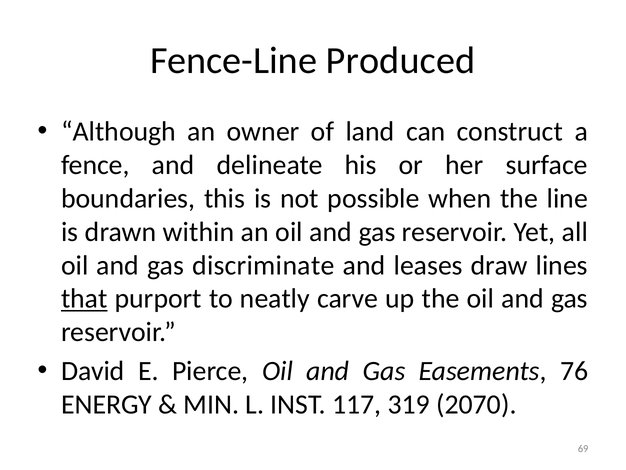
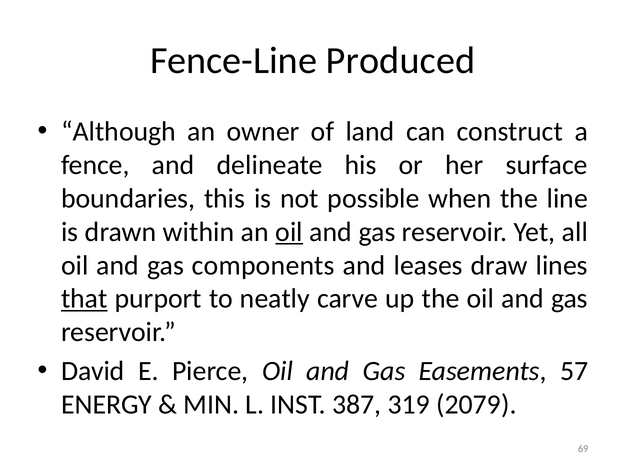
oil at (289, 232) underline: none -> present
discriminate: discriminate -> components
76: 76 -> 57
117: 117 -> 387
2070: 2070 -> 2079
